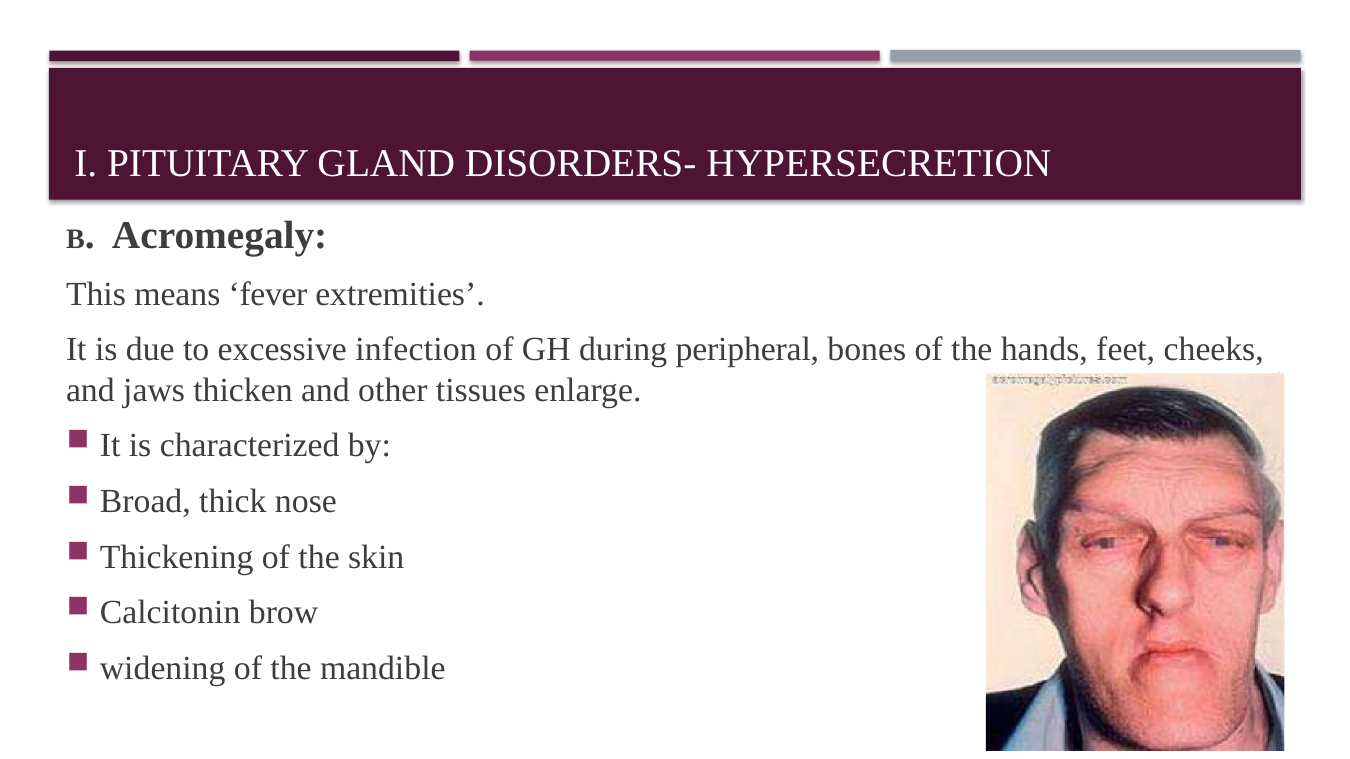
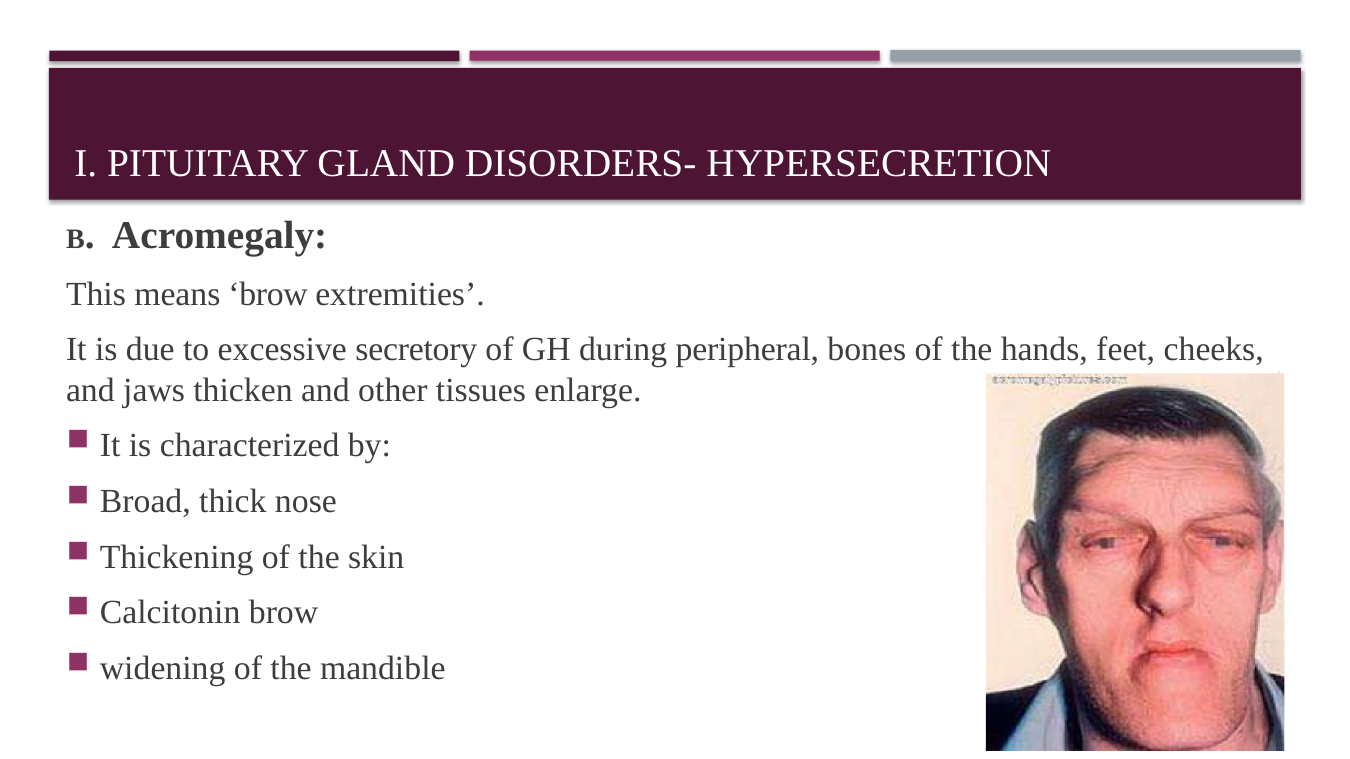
means fever: fever -> brow
infection: infection -> secretory
